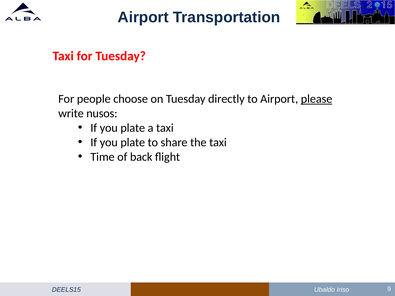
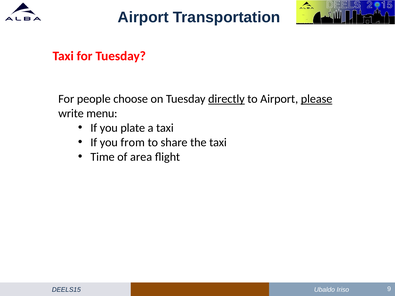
directly underline: none -> present
nusos: nusos -> menu
plate at (133, 142): plate -> from
back: back -> area
